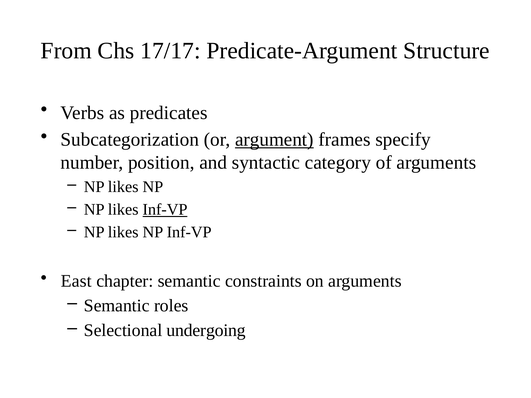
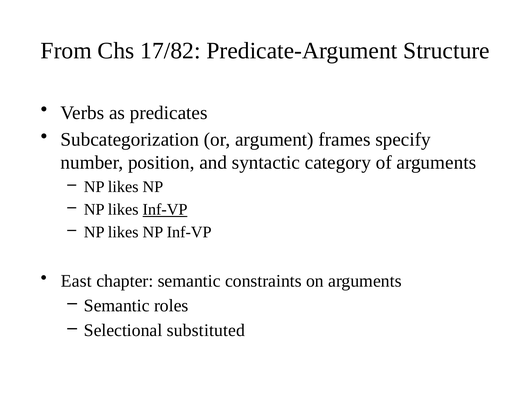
17/17: 17/17 -> 17/82
argument underline: present -> none
undergoing: undergoing -> substituted
